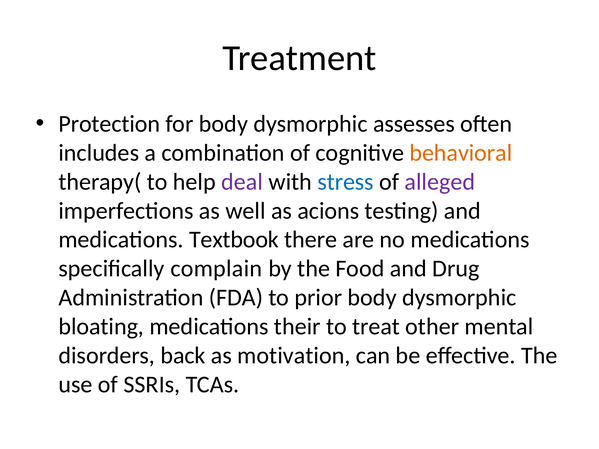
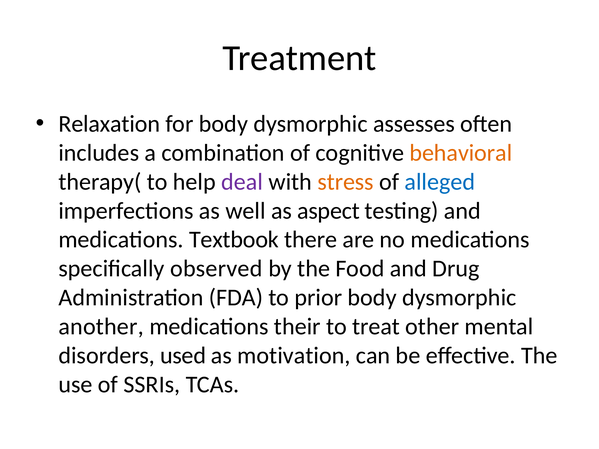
Protection: Protection -> Relaxation
stress colour: blue -> orange
alleged colour: purple -> blue
acions: acions -> aspect
complain: complain -> observed
bloating: bloating -> another
back: back -> used
